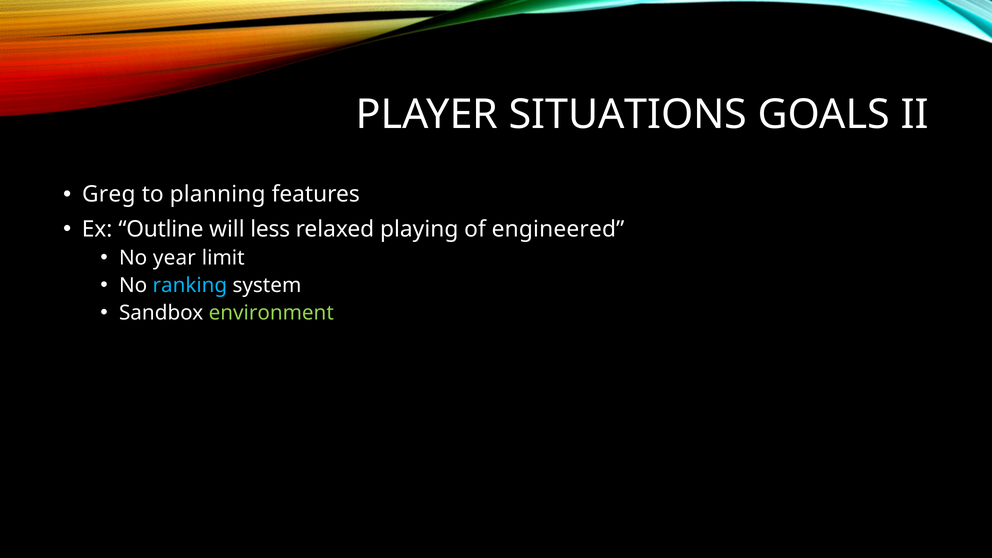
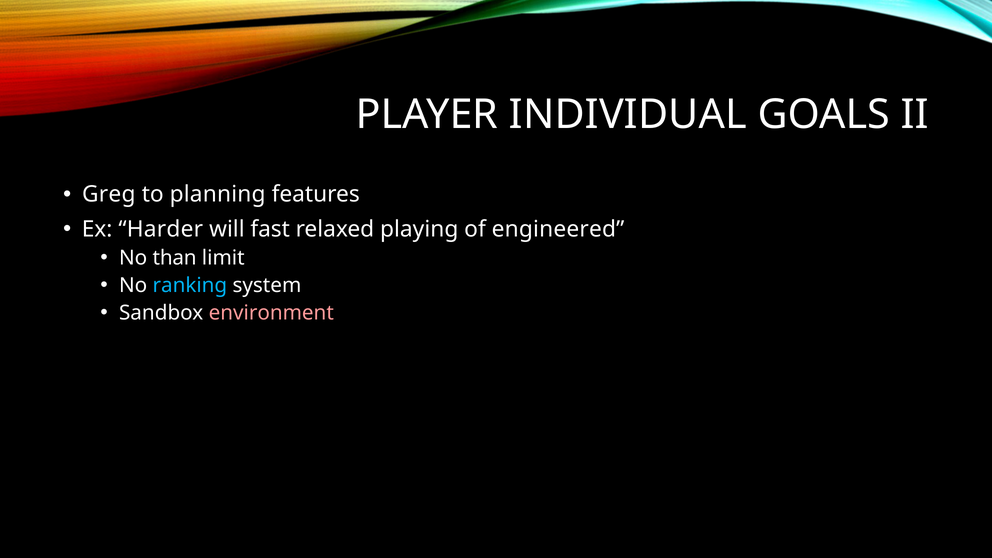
SITUATIONS: SITUATIONS -> INDIVIDUAL
Outline: Outline -> Harder
less: less -> fast
year: year -> than
environment colour: light green -> pink
